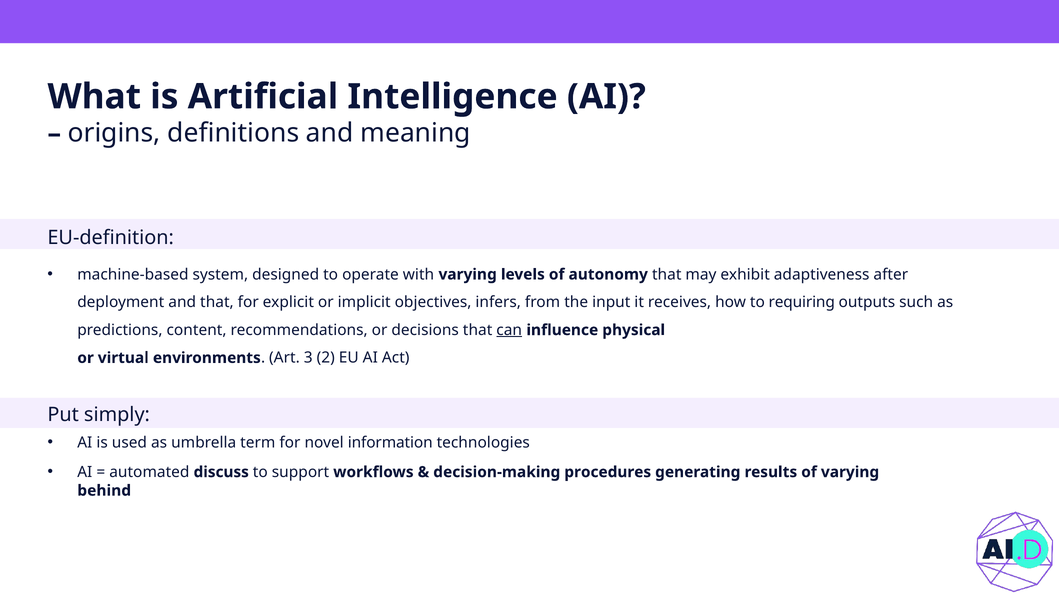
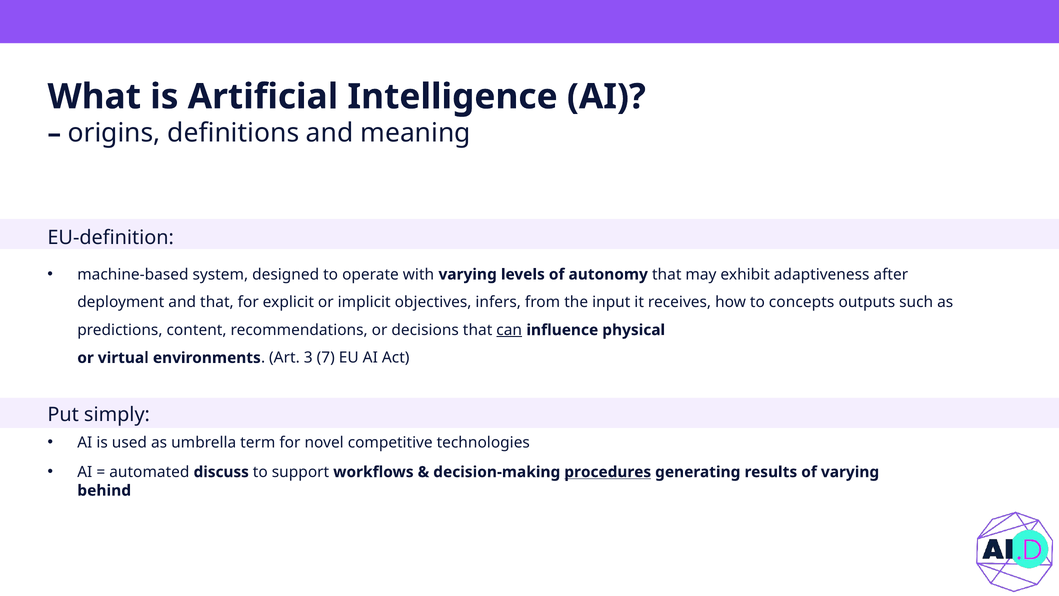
requiring: requiring -> concepts
2: 2 -> 7
information: information -> competitive
procedures underline: none -> present
